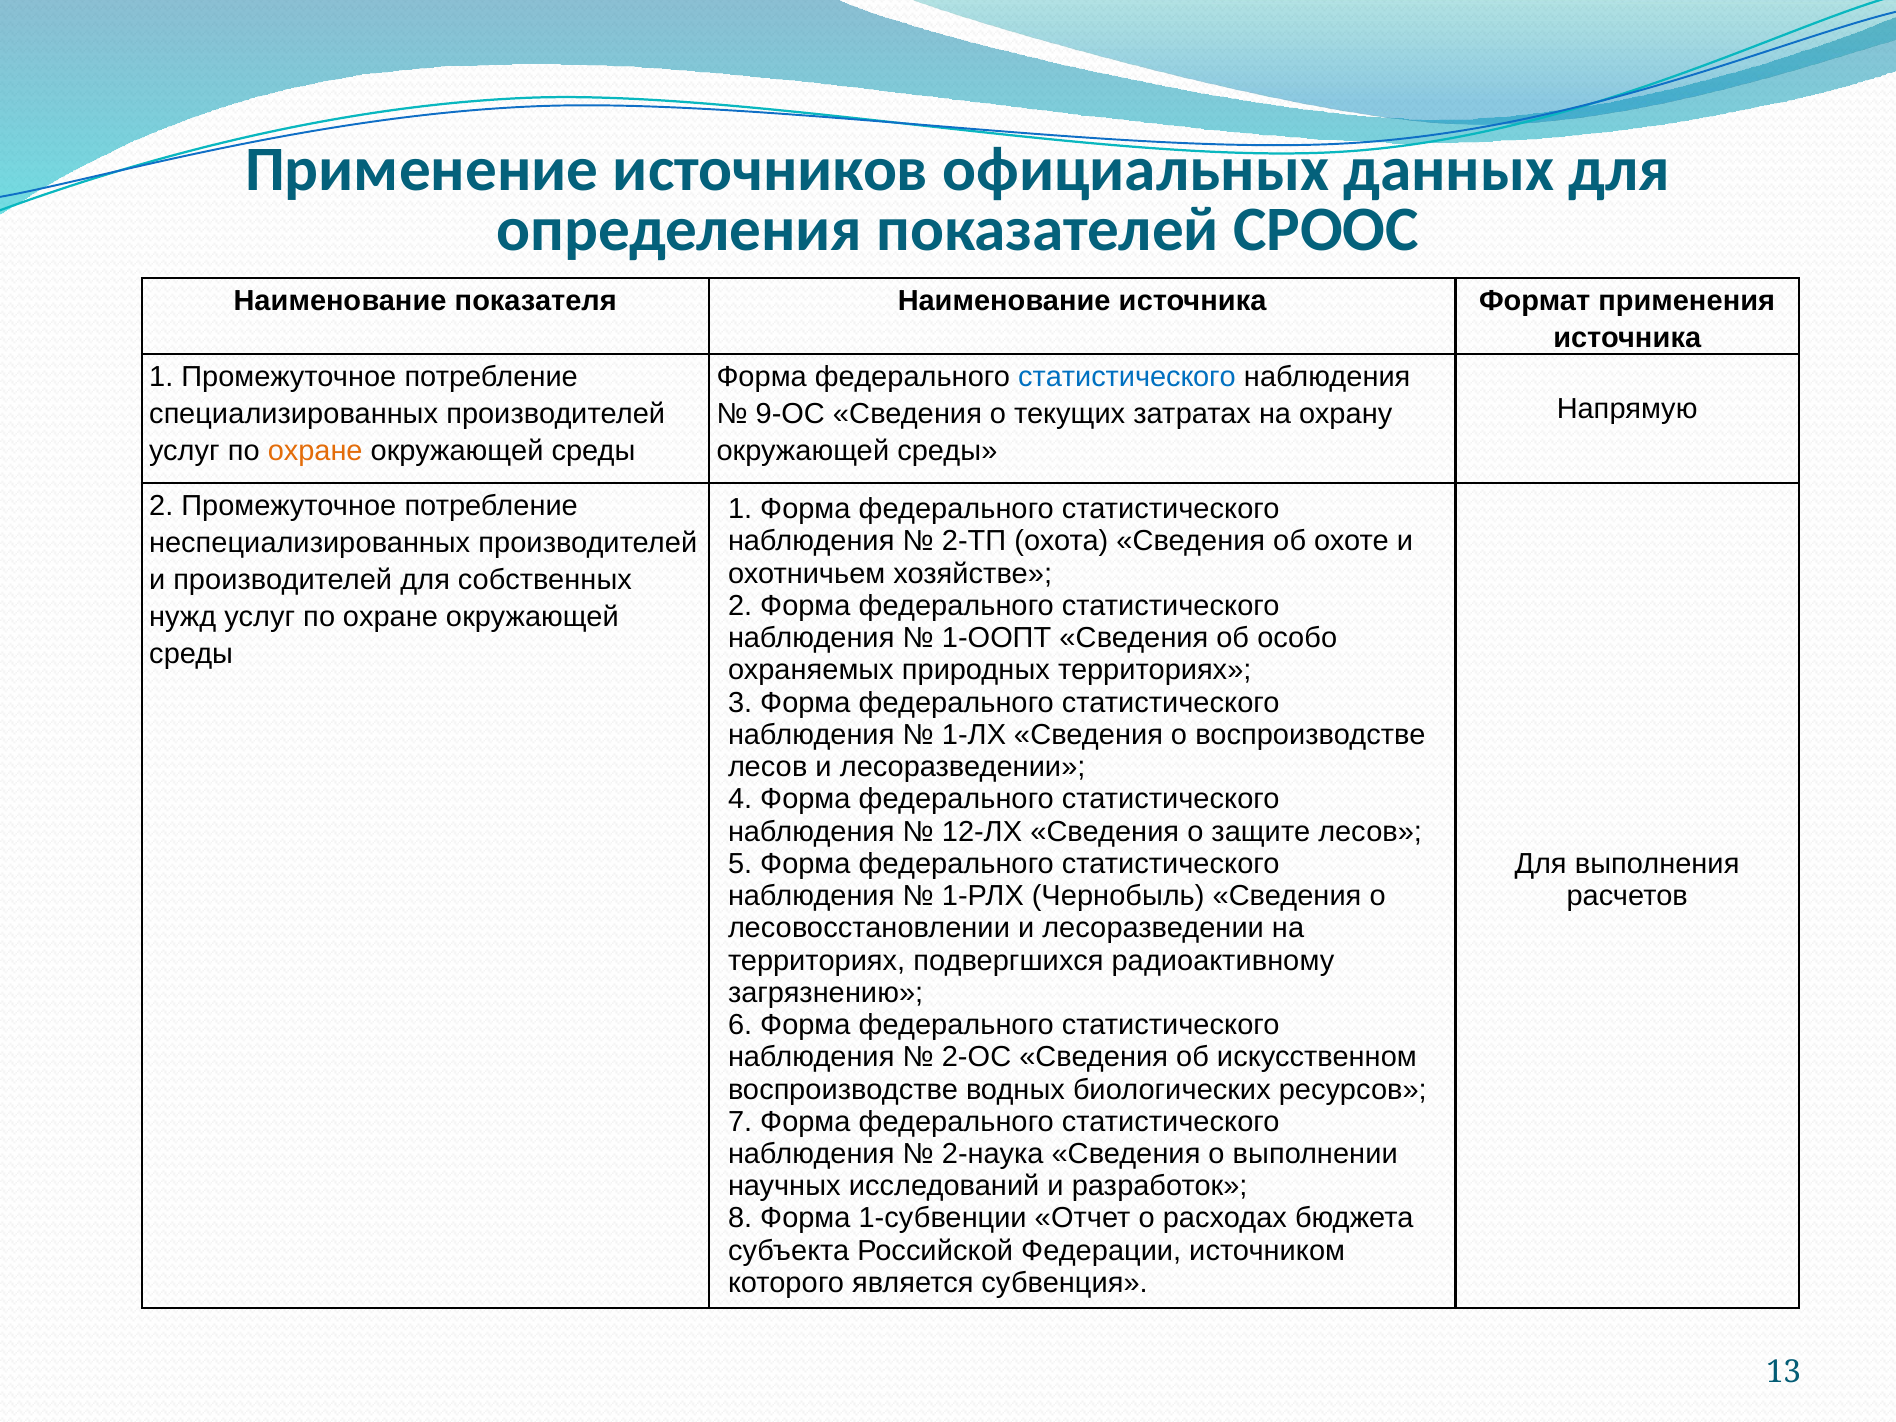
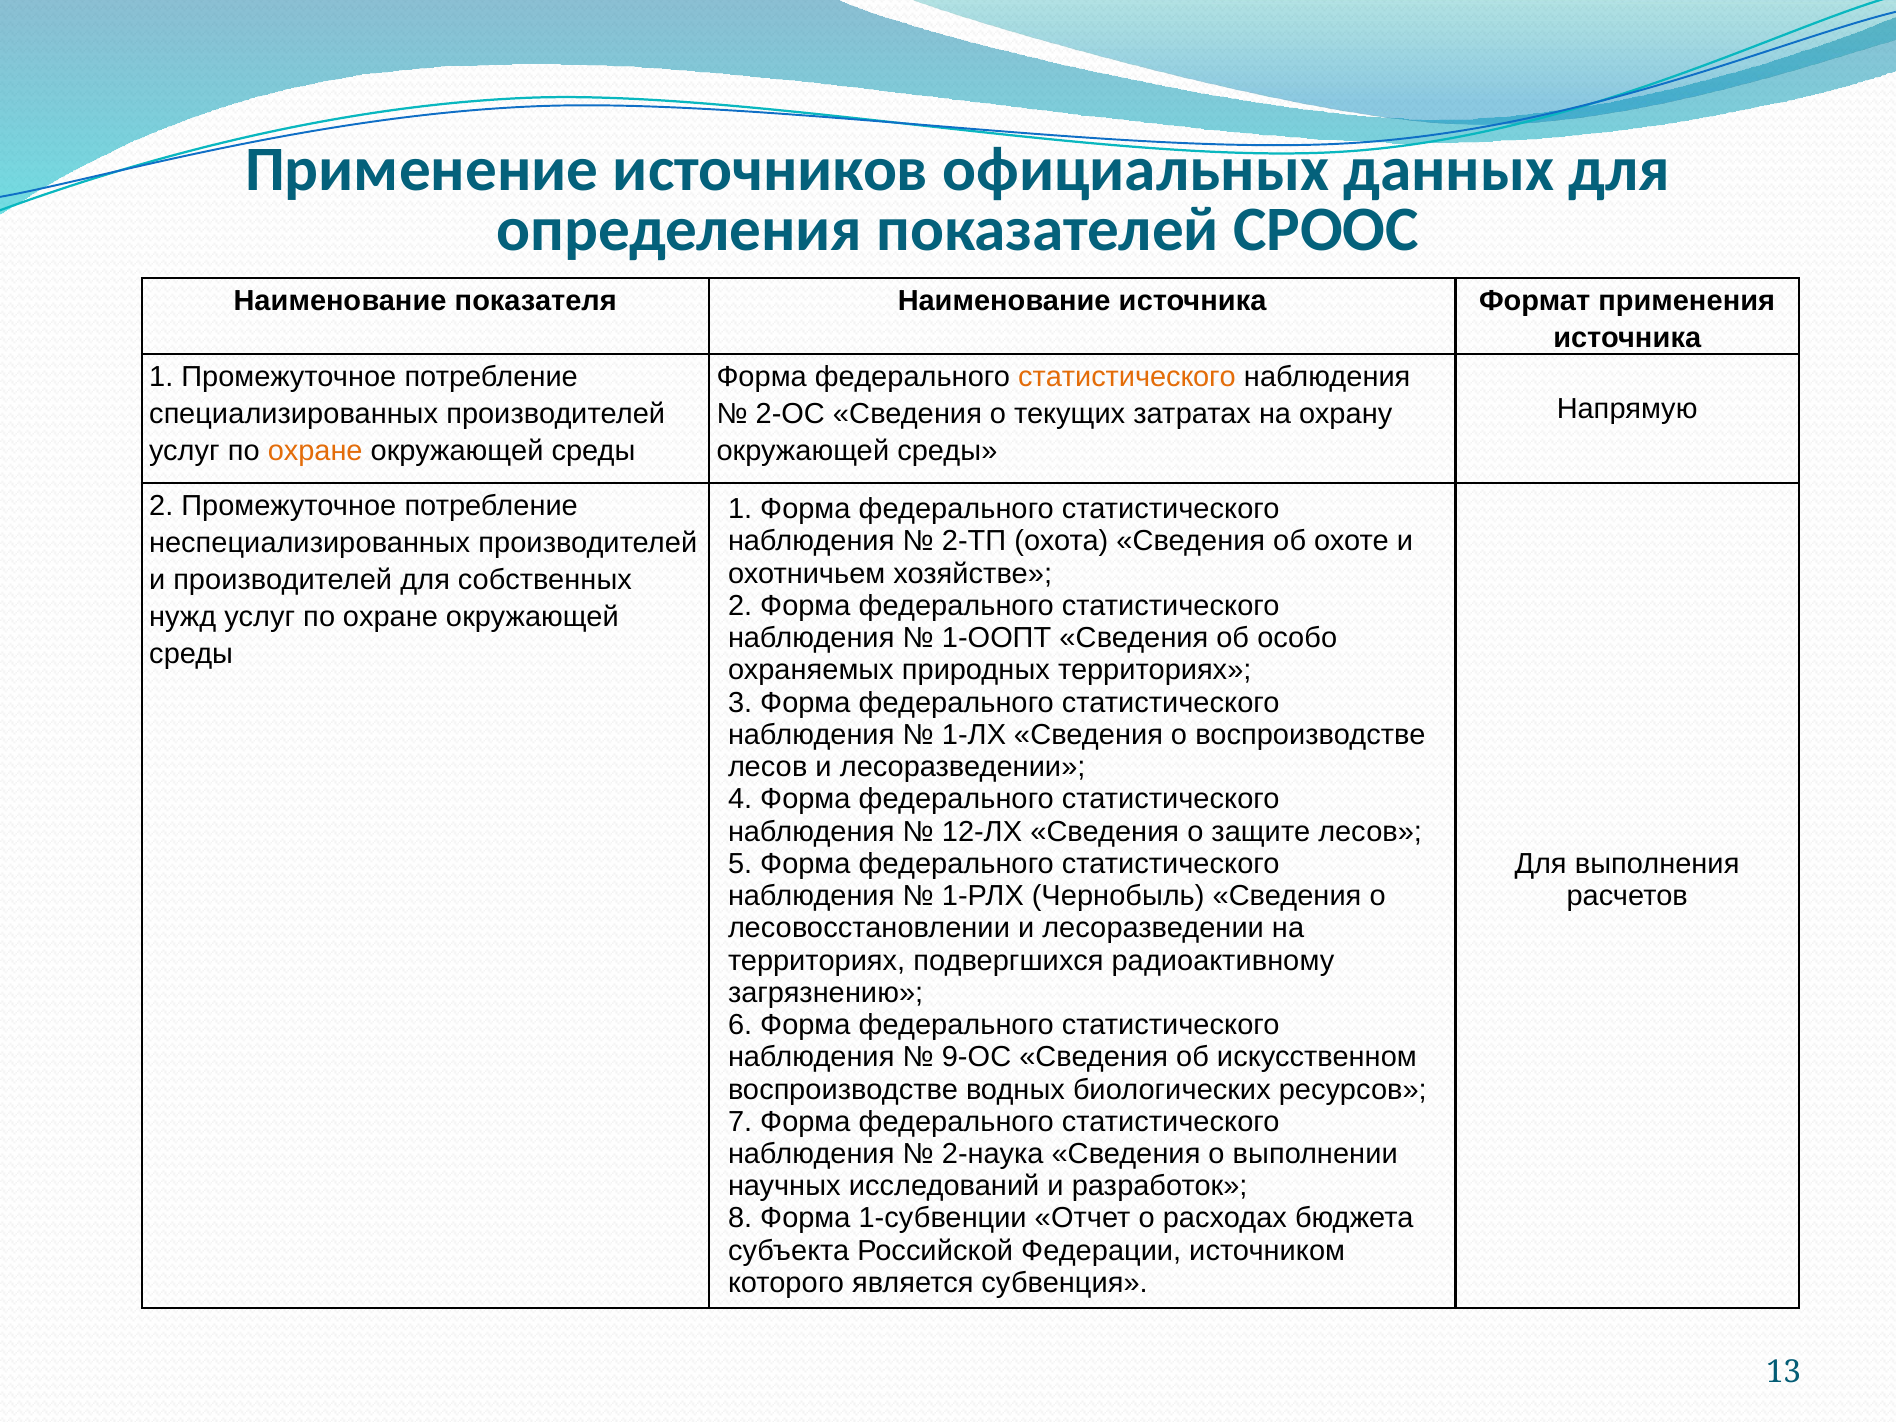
статистического at (1127, 377) colour: blue -> orange
9-ОС: 9-ОС -> 2-ОС
2-ОС: 2-ОС -> 9-ОС
